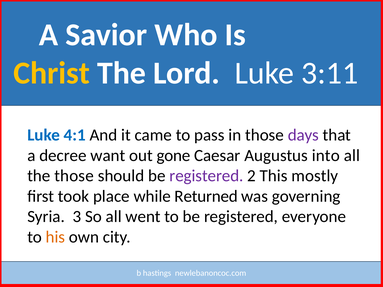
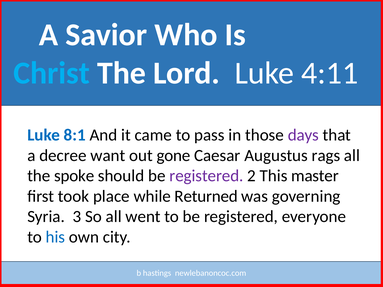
Christ colour: yellow -> light blue
3:11: 3:11 -> 4:11
4:1: 4:1 -> 8:1
into: into -> rags
the those: those -> spoke
mostly: mostly -> master
his colour: orange -> blue
